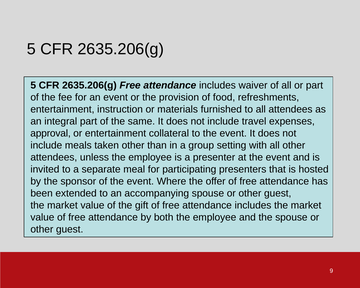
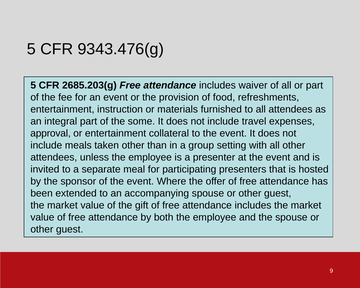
2635.206(g at (121, 49): 2635.206(g -> 9343.476(g
2635.206(g at (89, 85): 2635.206(g -> 2685.203(g
same: same -> some
